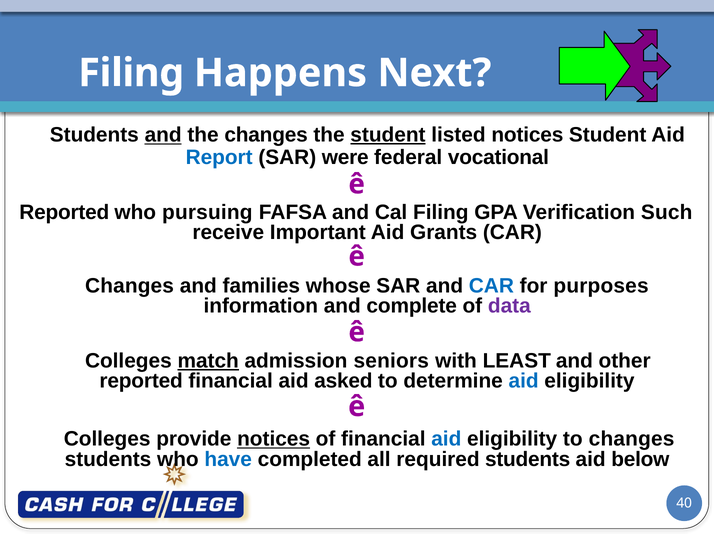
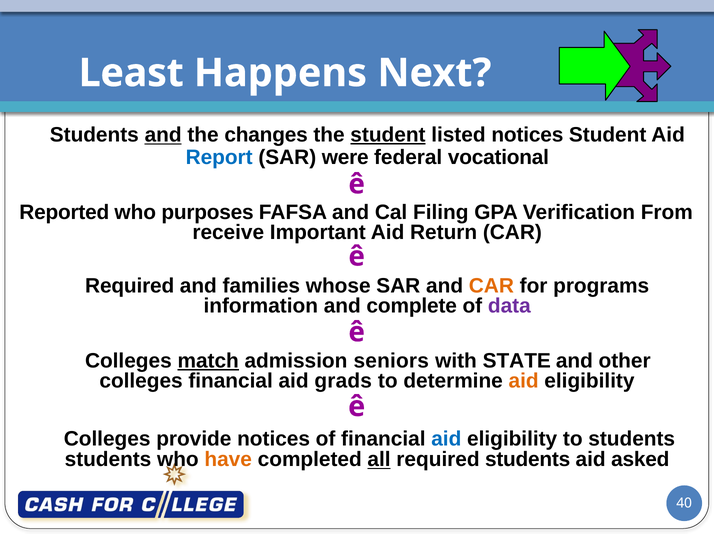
Filing at (131, 73): Filing -> Least
pursuing: pursuing -> purposes
Such: Such -> From
Grants: Grants -> Return
Changes at (130, 286): Changes -> Required
CAR at (491, 286) colour: blue -> orange
purposes: purposes -> programs
LEAST: LEAST -> STATE
reported at (141, 380): reported -> colleges
asked: asked -> grads
aid at (524, 380) colour: blue -> orange
notices at (274, 439) underline: present -> none
to changes: changes -> students
have colour: blue -> orange
all underline: none -> present
below: below -> asked
